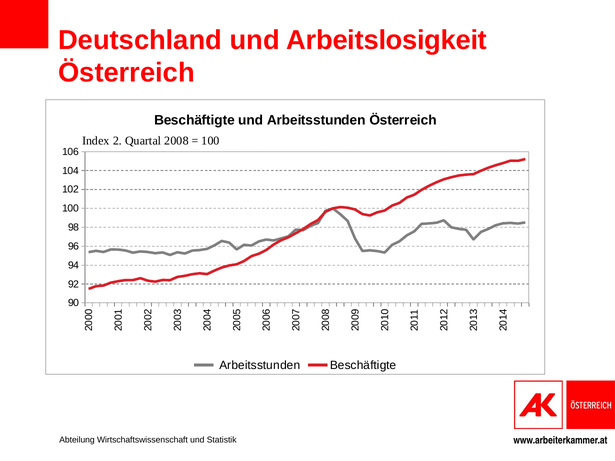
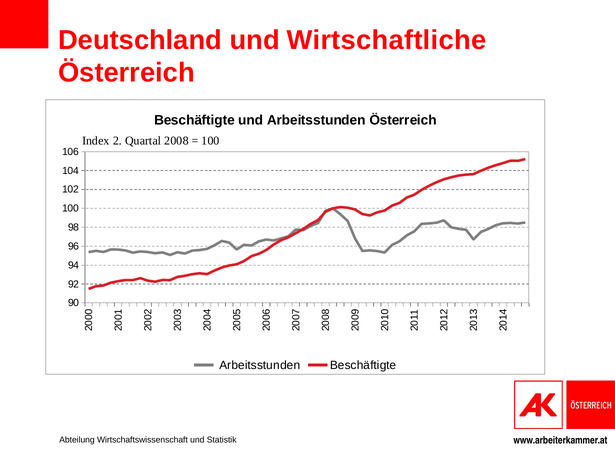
Arbeitslosigkeit: Arbeitslosigkeit -> Wirtschaftliche
